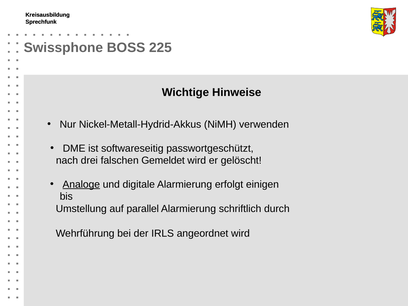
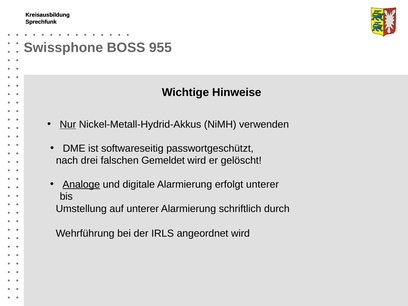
225: 225 -> 955
Nur underline: none -> present
erfolgt einigen: einigen -> unterer
auf parallel: parallel -> unterer
